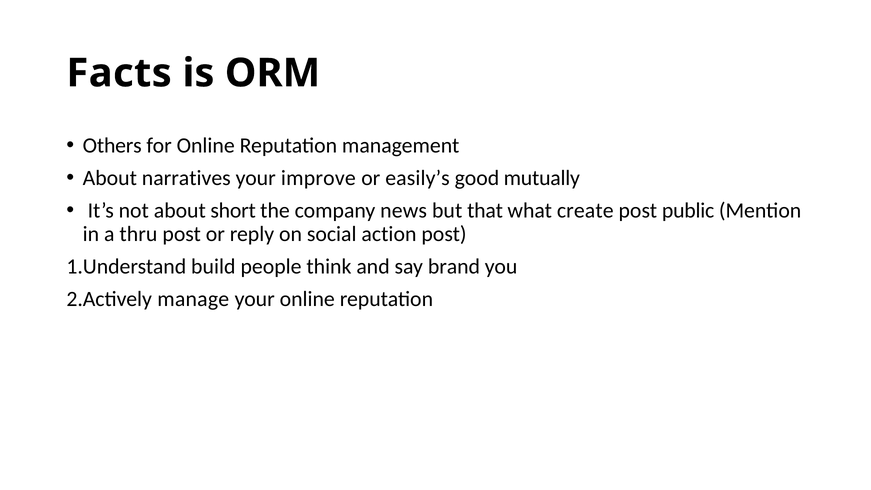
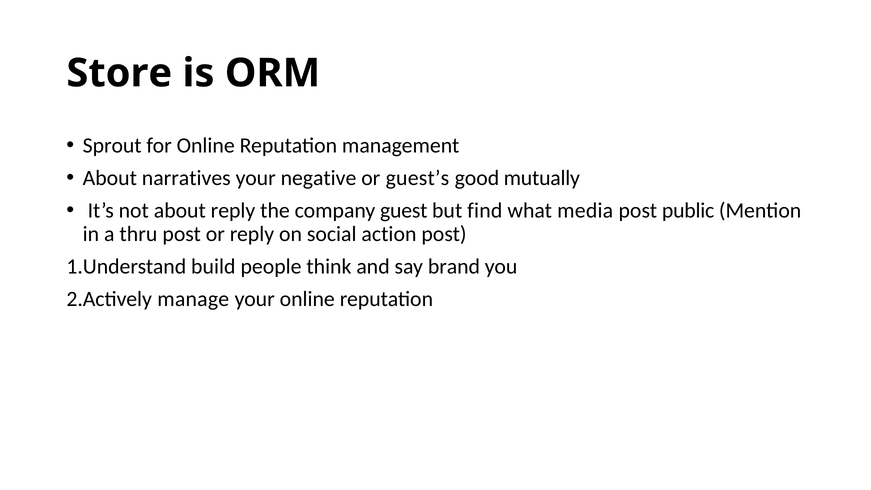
Facts: Facts -> Store
Others: Others -> Sprout
improve: improve -> negative
easily’s: easily’s -> guest’s
about short: short -> reply
news: news -> guest
that: that -> find
create: create -> media
